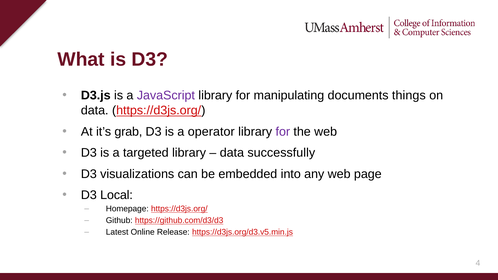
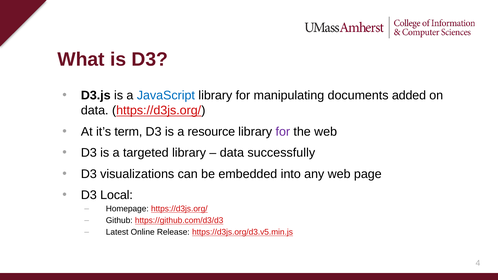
JavaScript colour: purple -> blue
things: things -> added
grab: grab -> term
operator: operator -> resource
